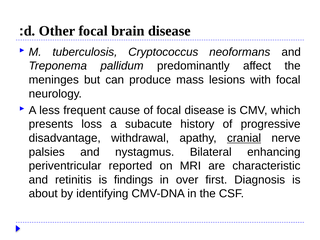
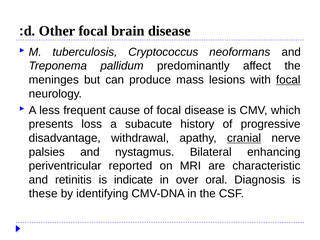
focal at (288, 80) underline: none -> present
findings: findings -> indicate
first: first -> oral
about: about -> these
